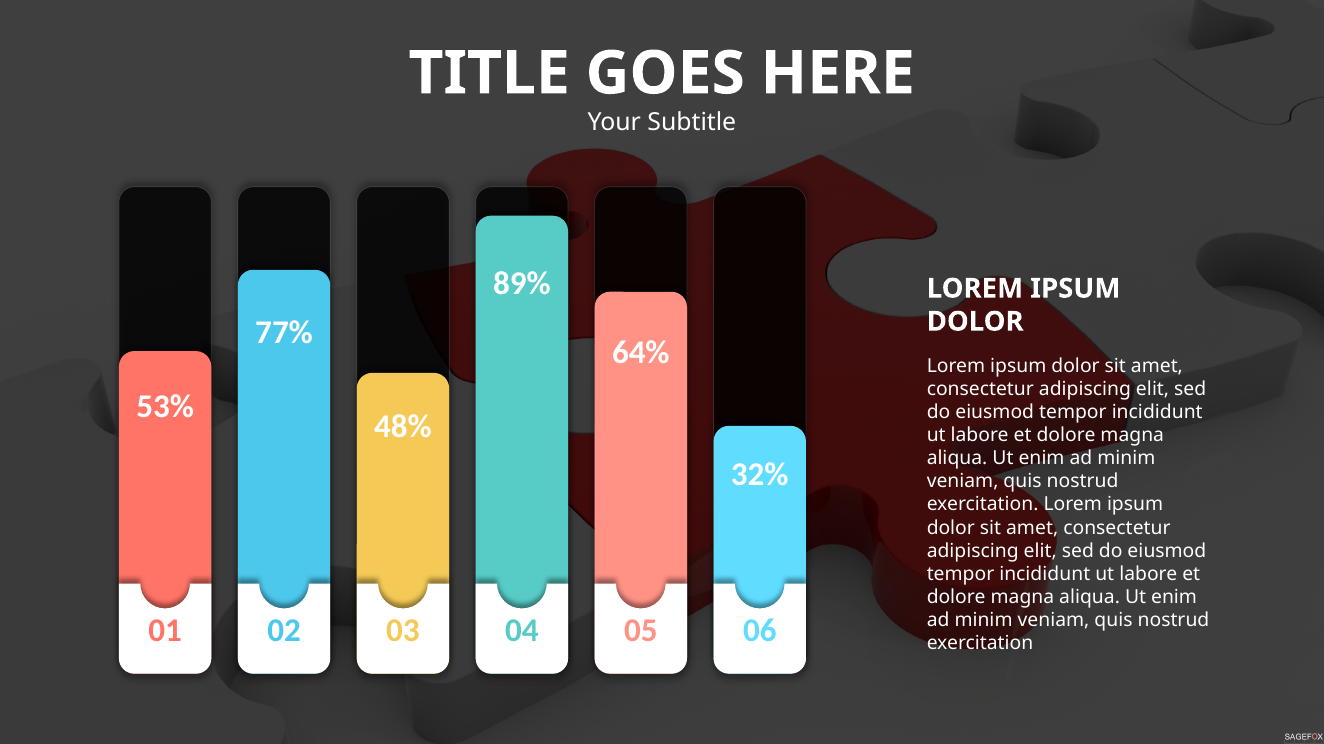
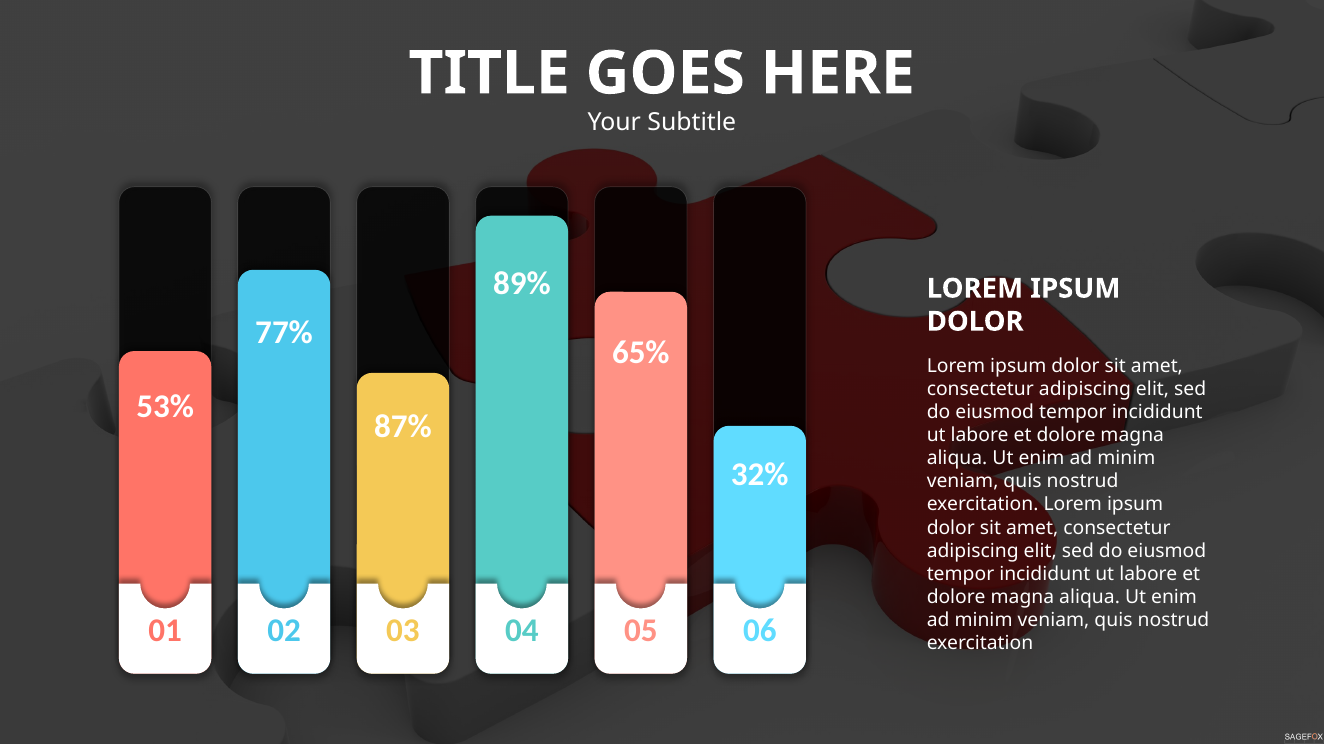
64%: 64% -> 65%
48%: 48% -> 87%
